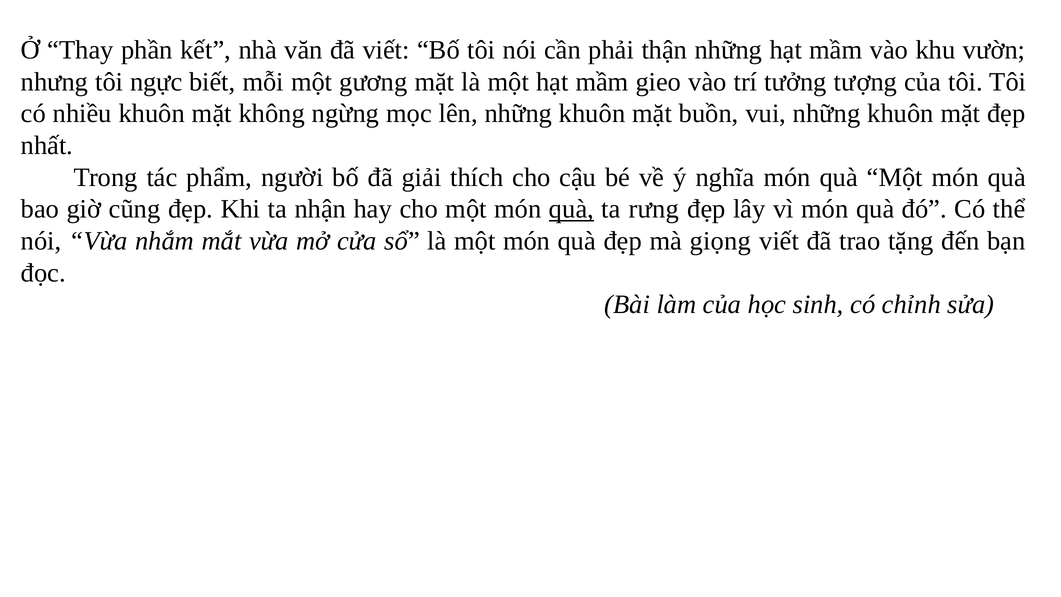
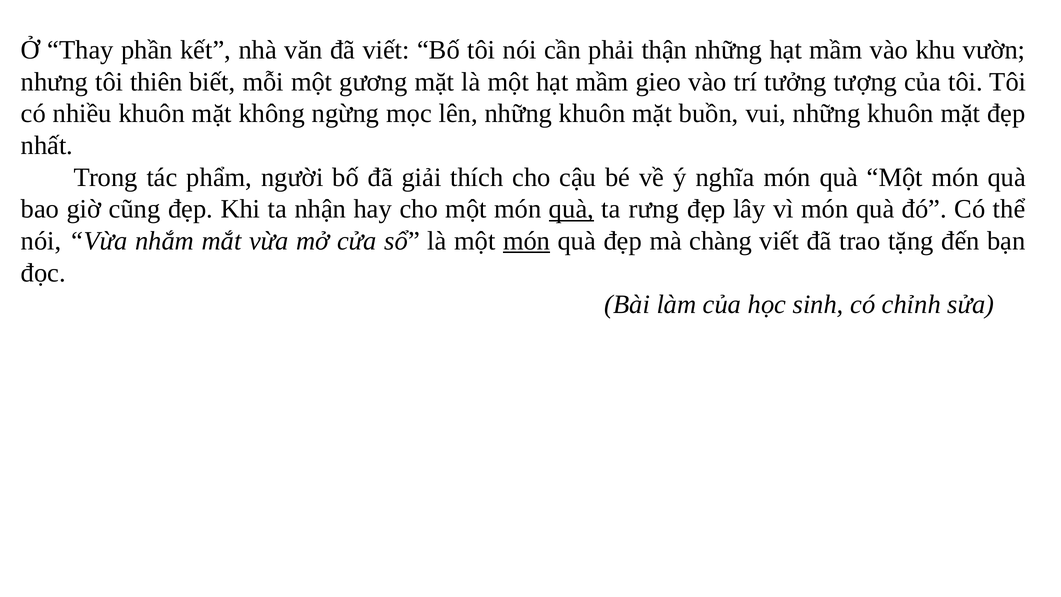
ngực: ngực -> thiên
món at (527, 241) underline: none -> present
giọng: giọng -> chàng
